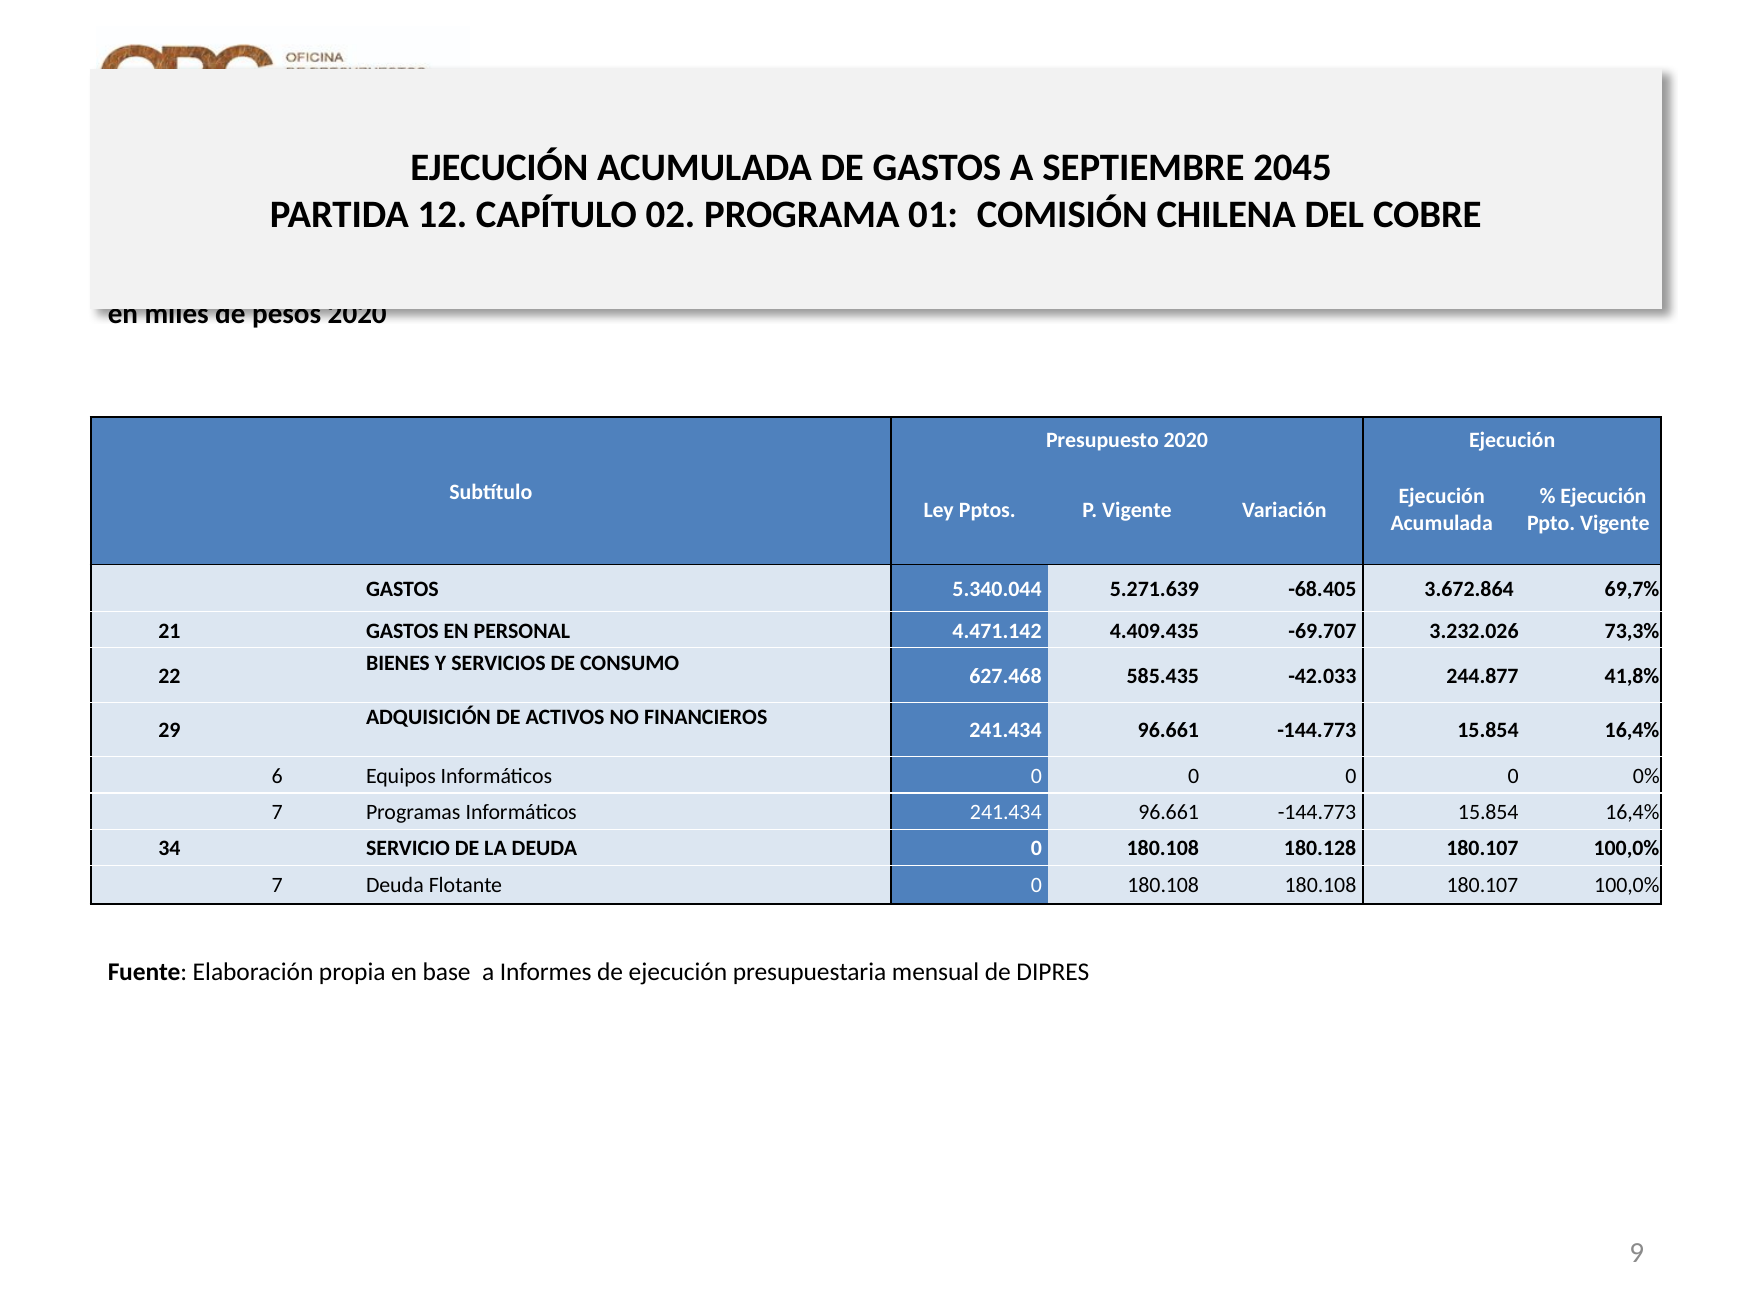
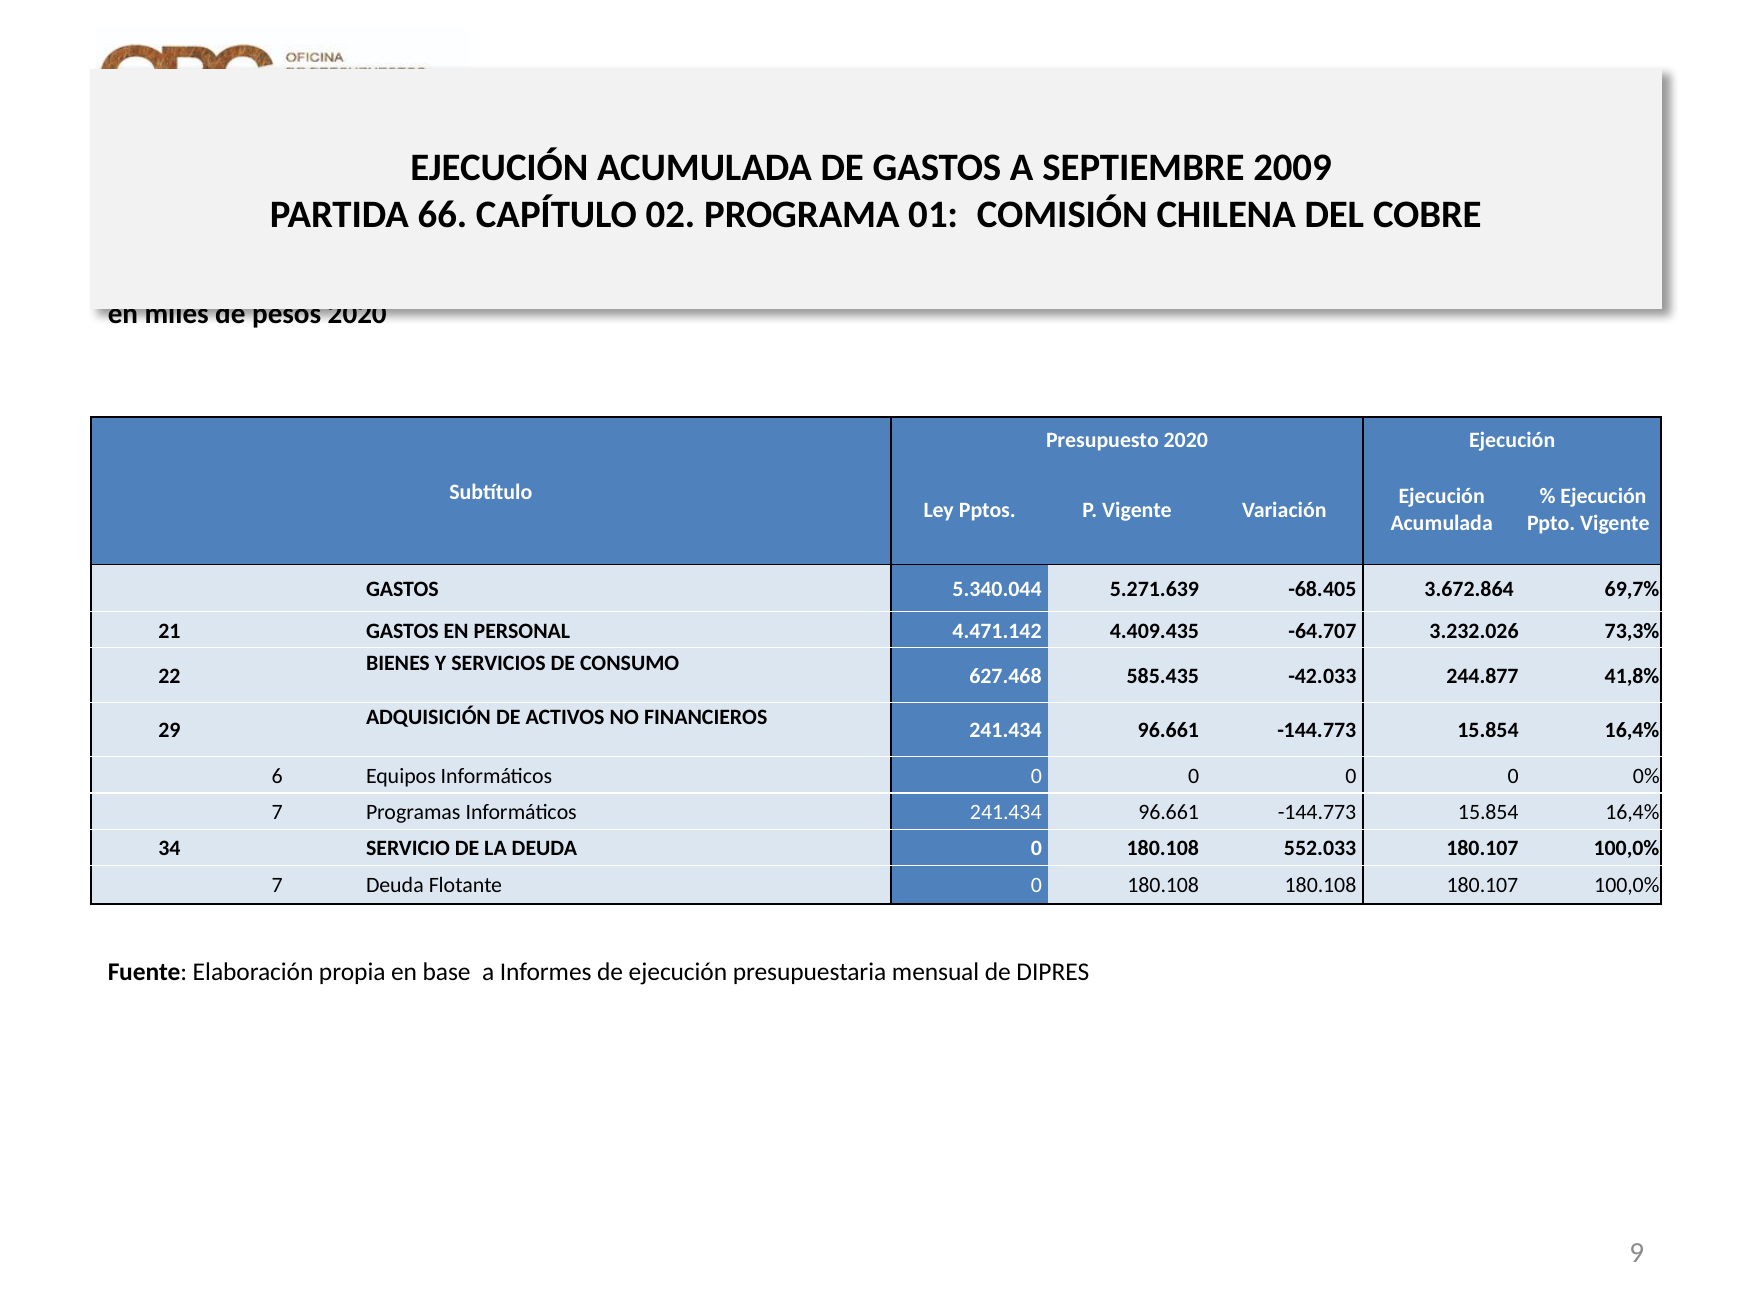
2045: 2045 -> 2009
12: 12 -> 66
-69.707: -69.707 -> -64.707
180.128: 180.128 -> 552.033
